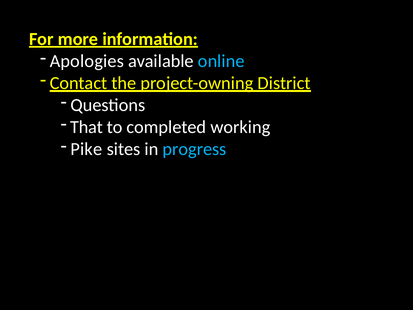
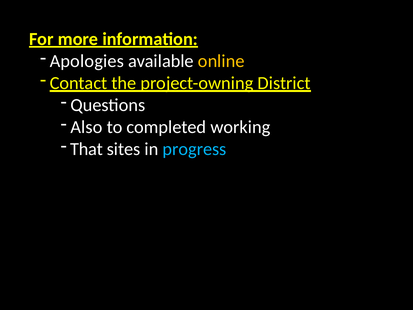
online colour: light blue -> yellow
That: That -> Also
Pike: Pike -> That
